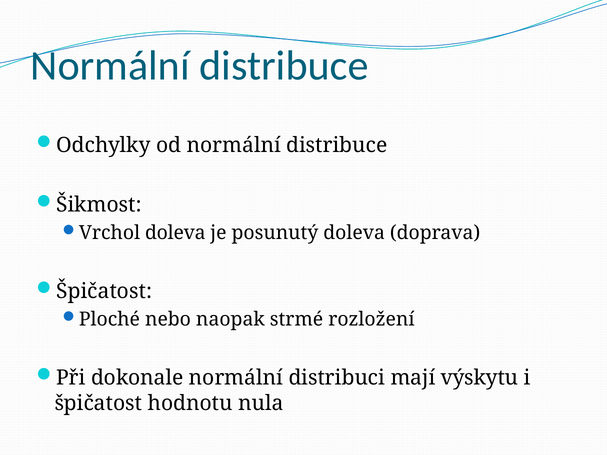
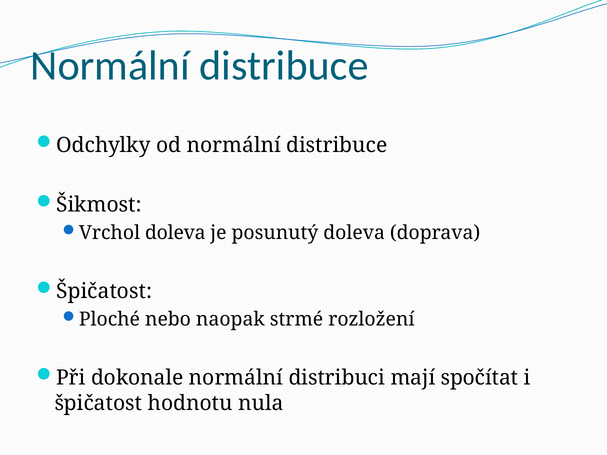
výskytu: výskytu -> spočítat
